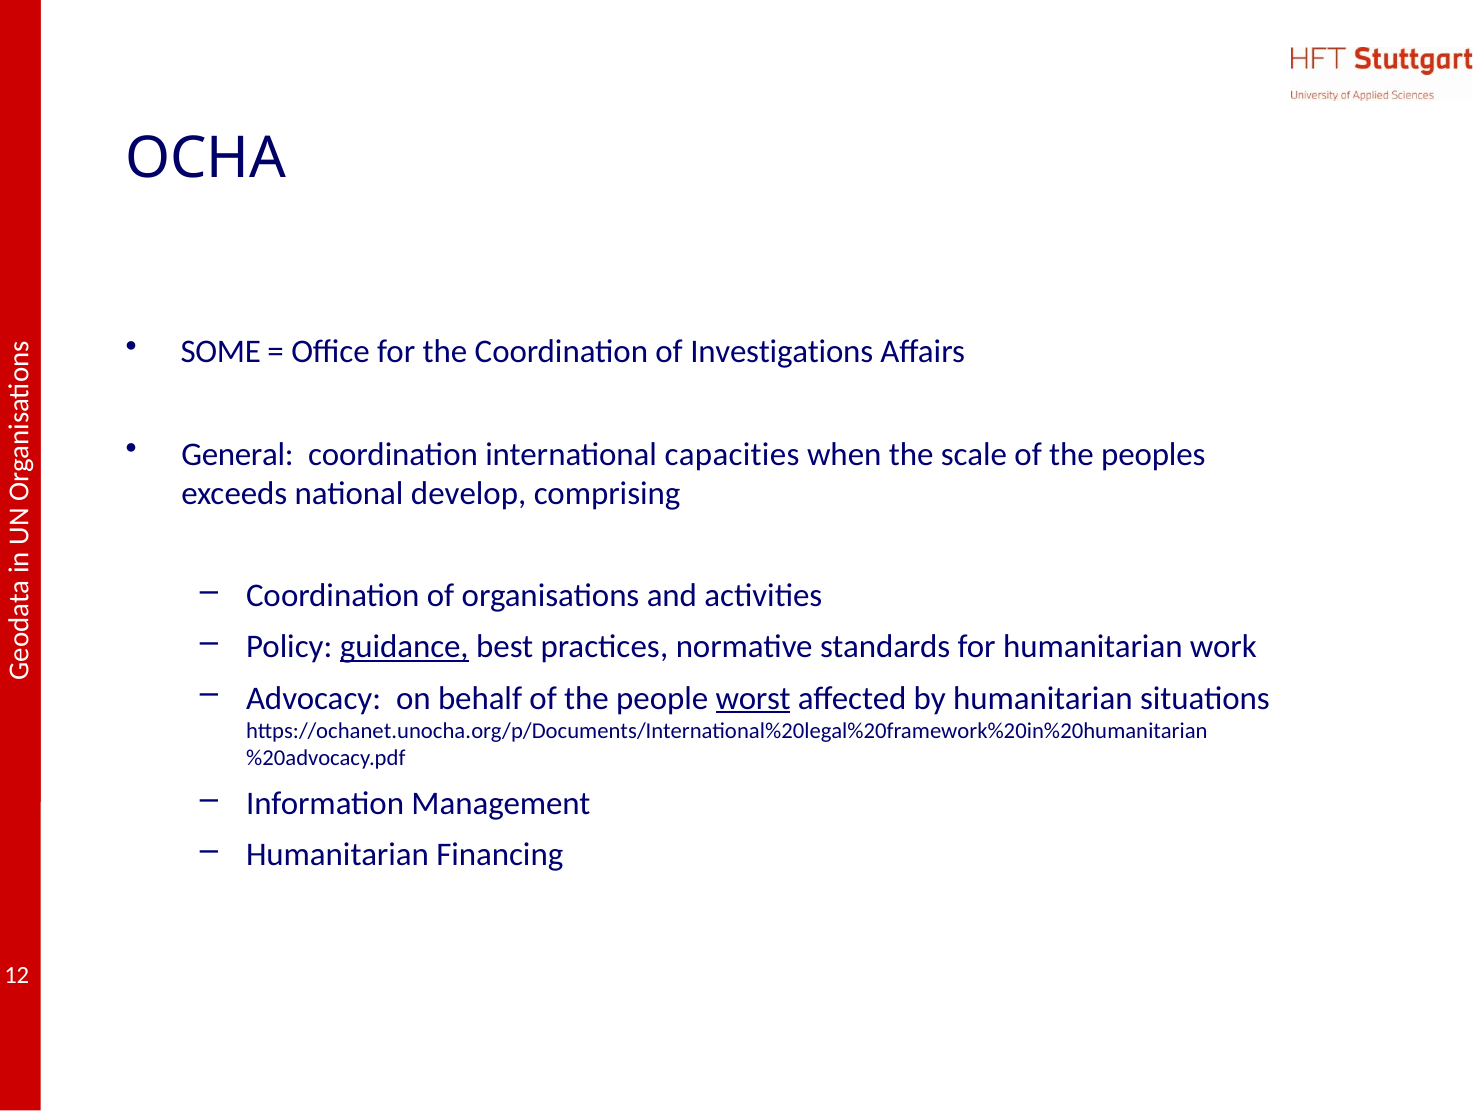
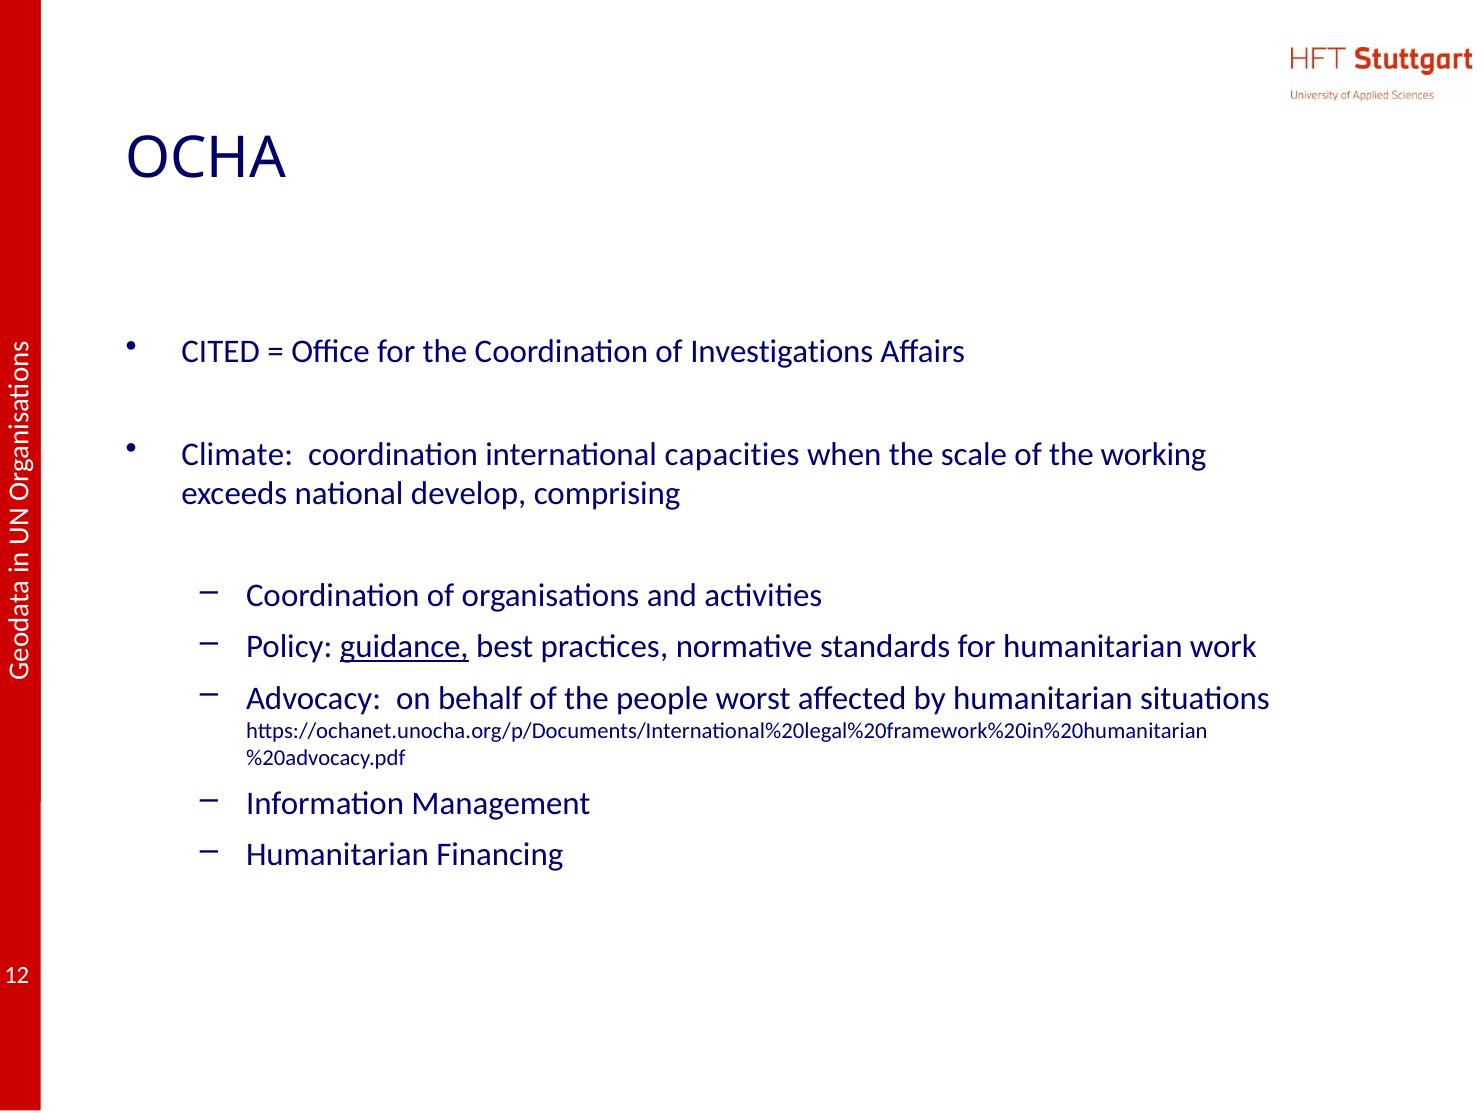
SOME: SOME -> CITED
General: General -> Climate
peoples: peoples -> working
worst underline: present -> none
